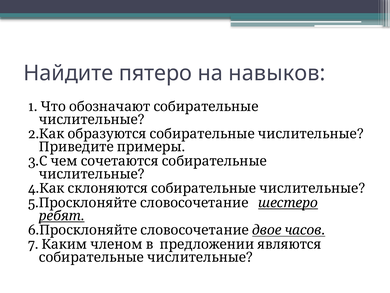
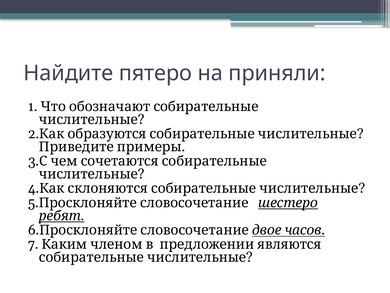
навыков: навыков -> приняли
